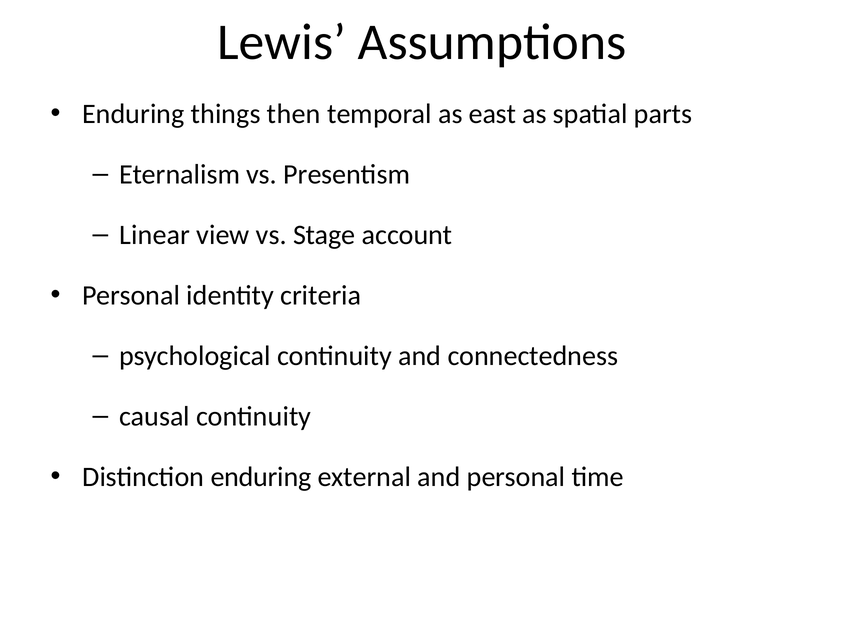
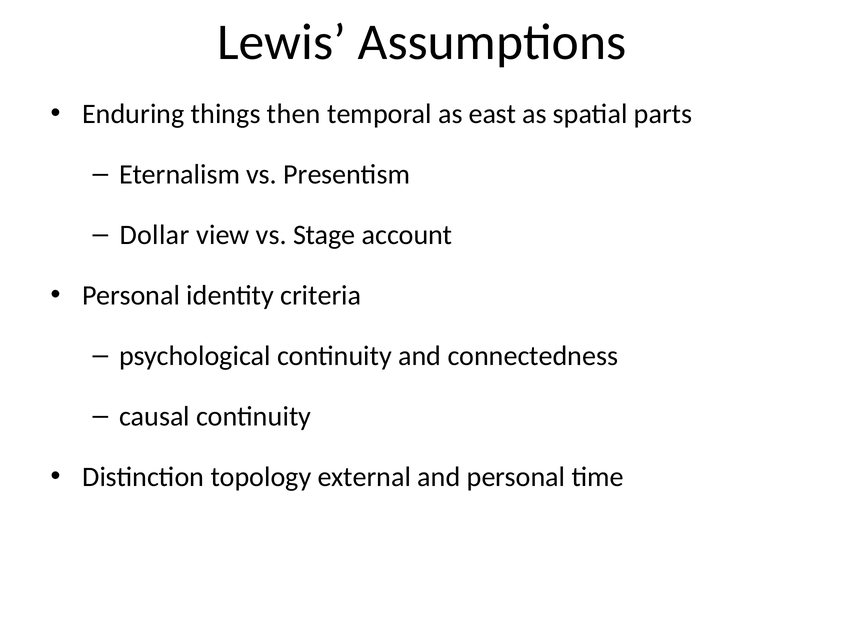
Linear: Linear -> Dollar
Distinction enduring: enduring -> topology
